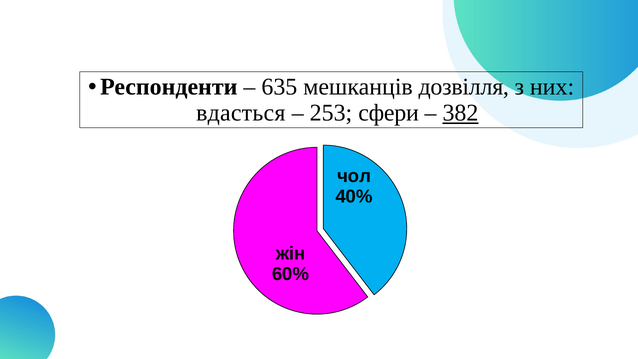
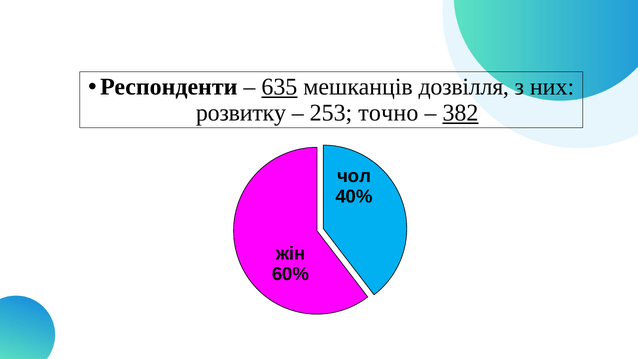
635 underline: none -> present
вдасться: вдасться -> розвитку
сфери: сфери -> точно
